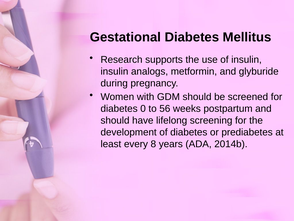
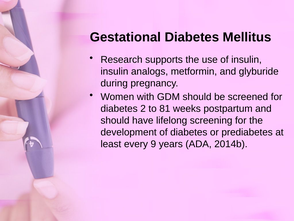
0: 0 -> 2
56: 56 -> 81
8: 8 -> 9
